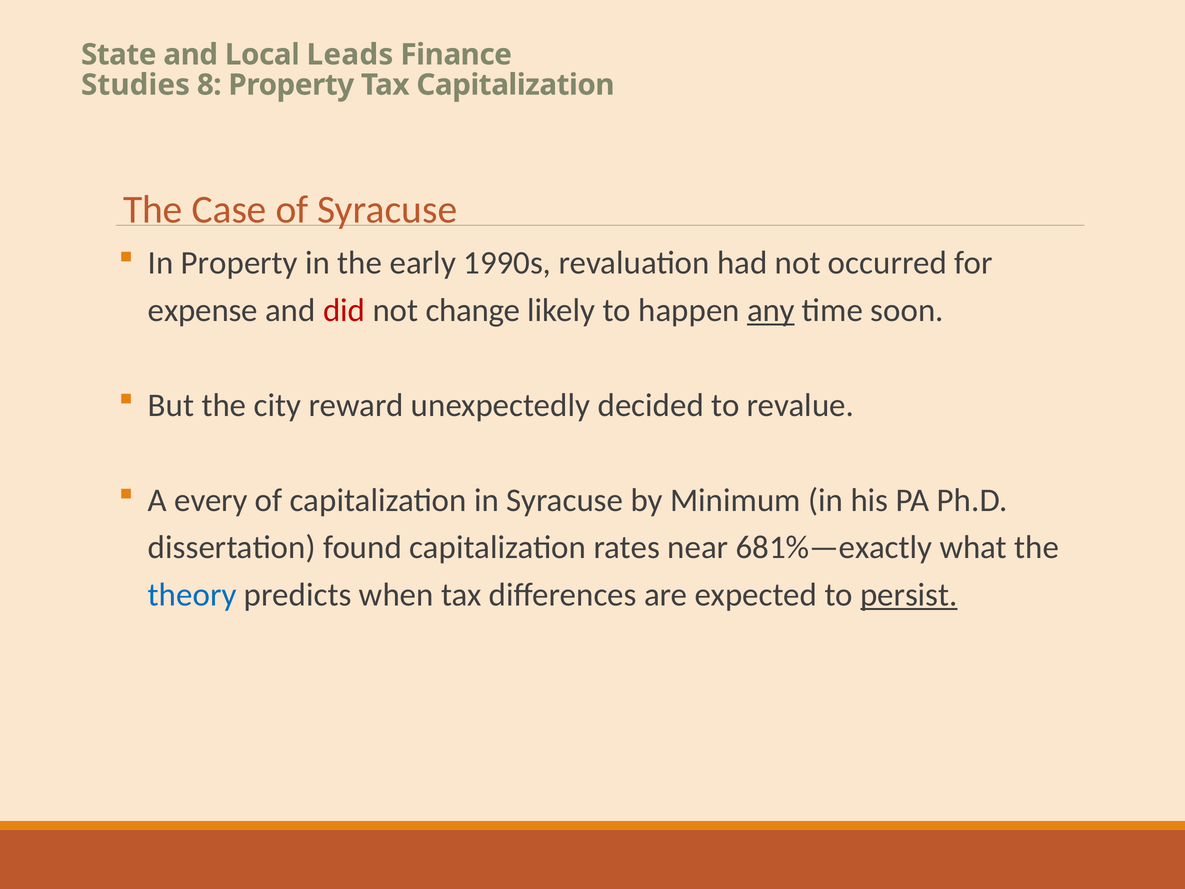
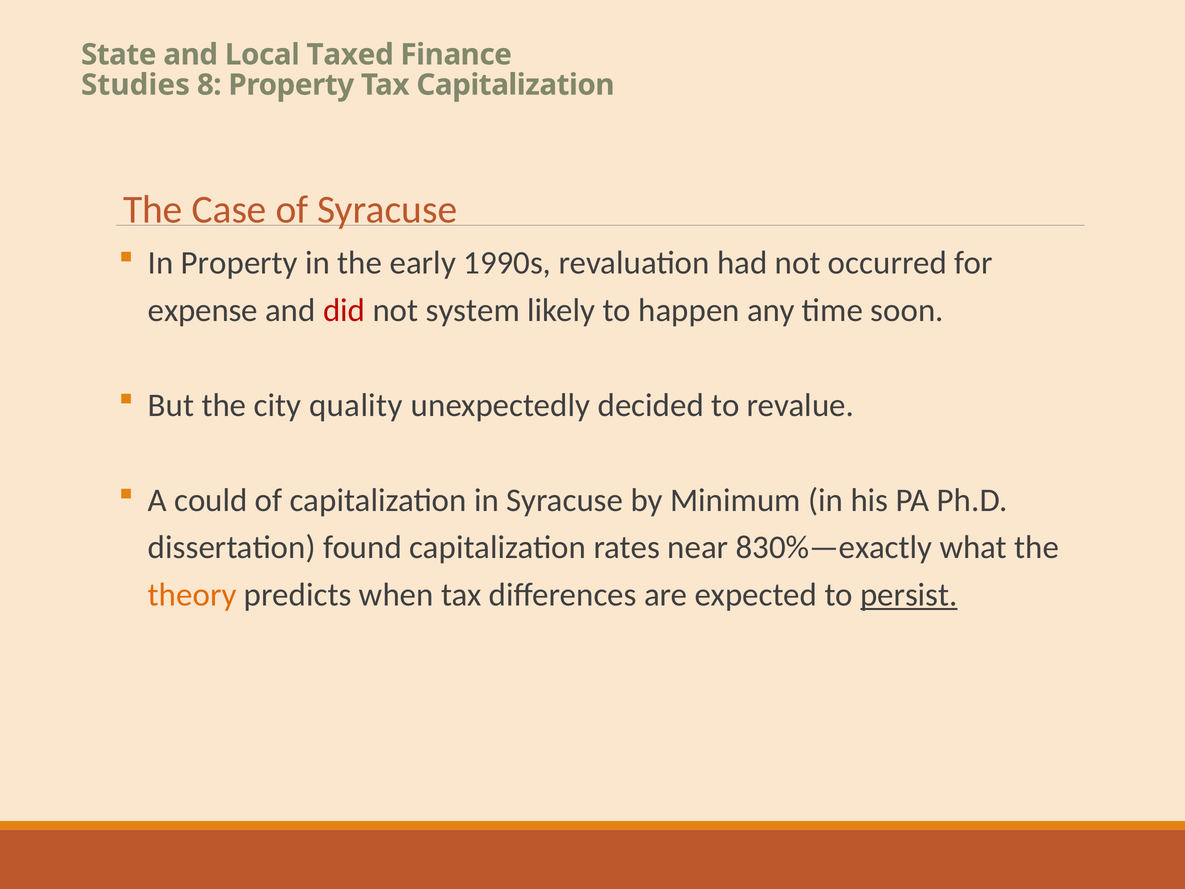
Leads: Leads -> Taxed
change: change -> system
any underline: present -> none
reward: reward -> quality
every: every -> could
681%—exactly: 681%—exactly -> 830%—exactly
theory colour: blue -> orange
